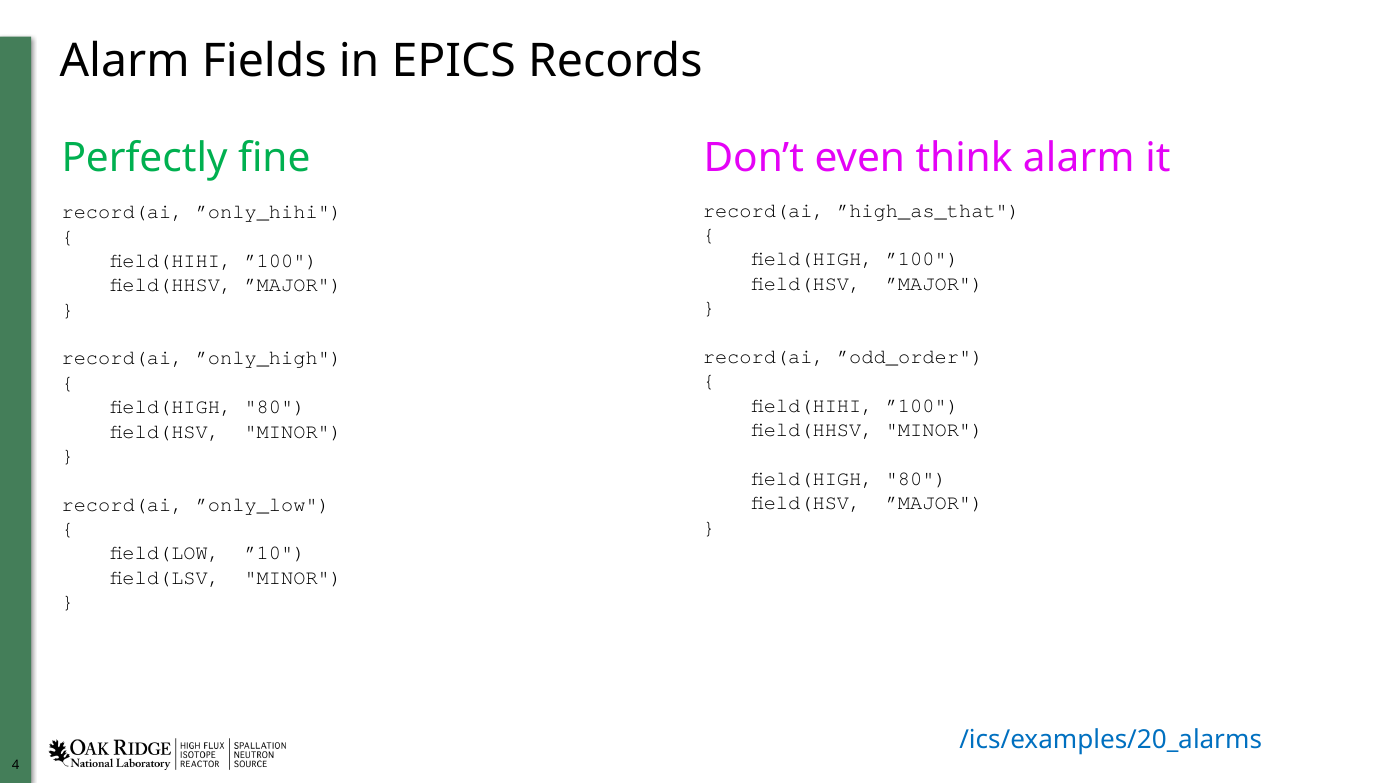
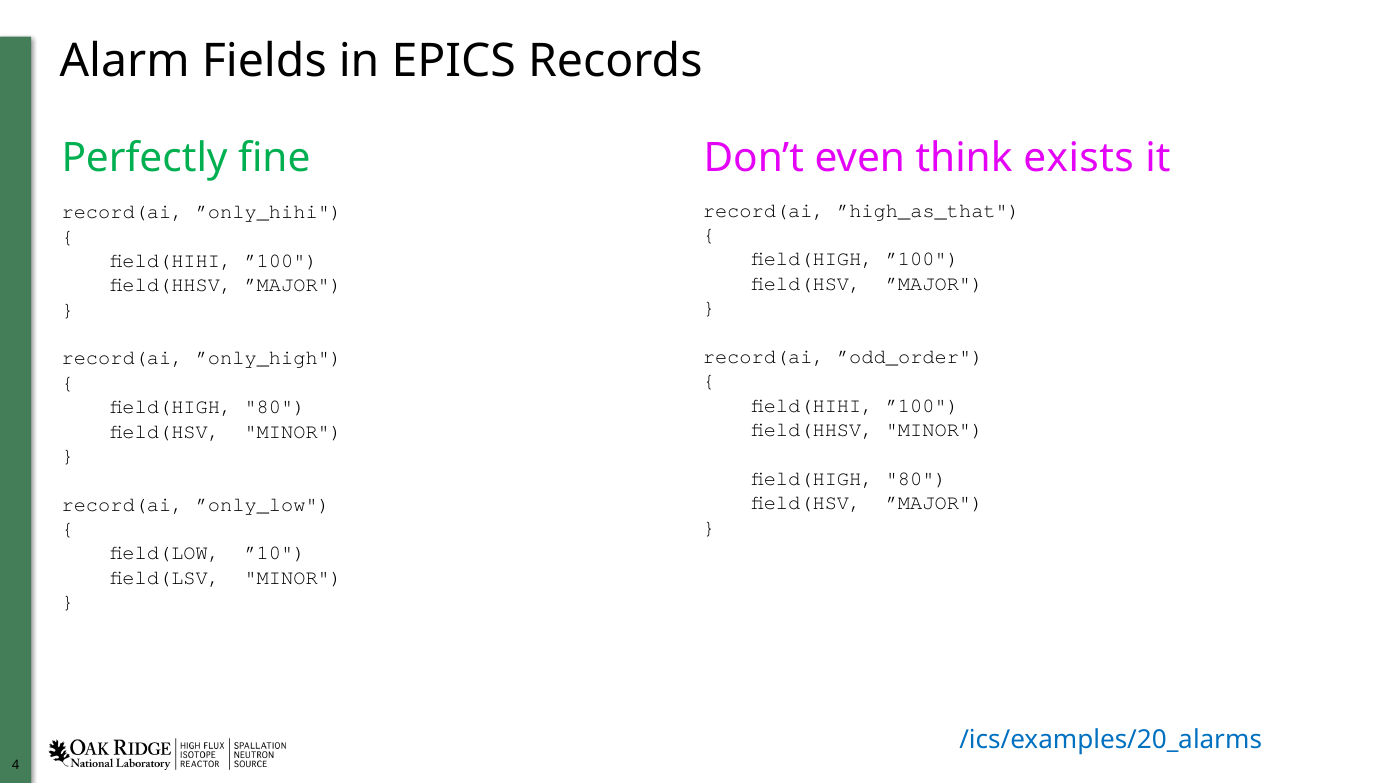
think alarm: alarm -> exists
